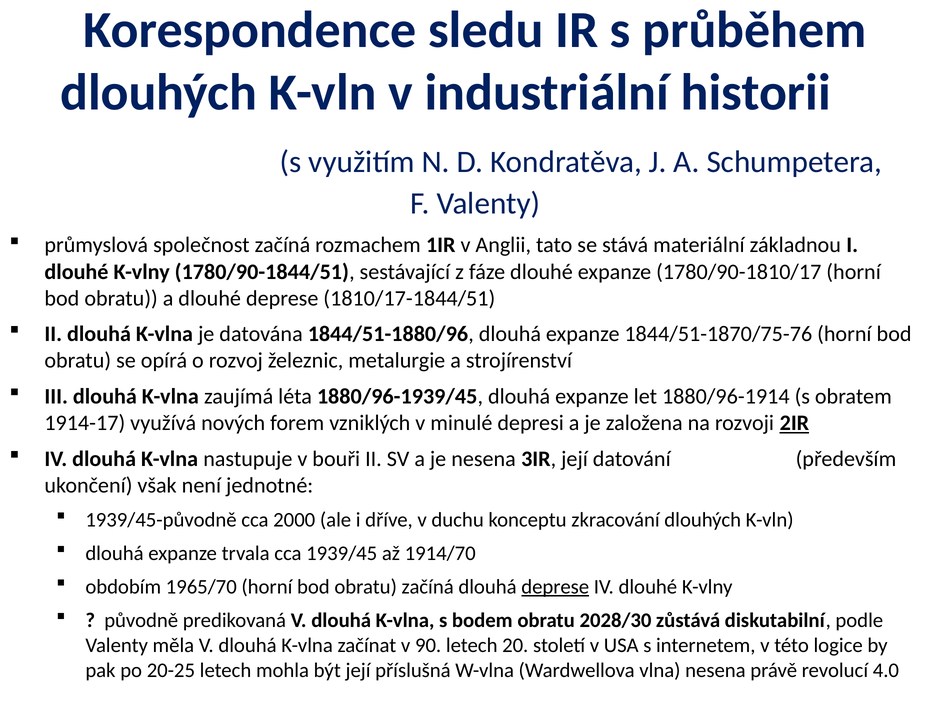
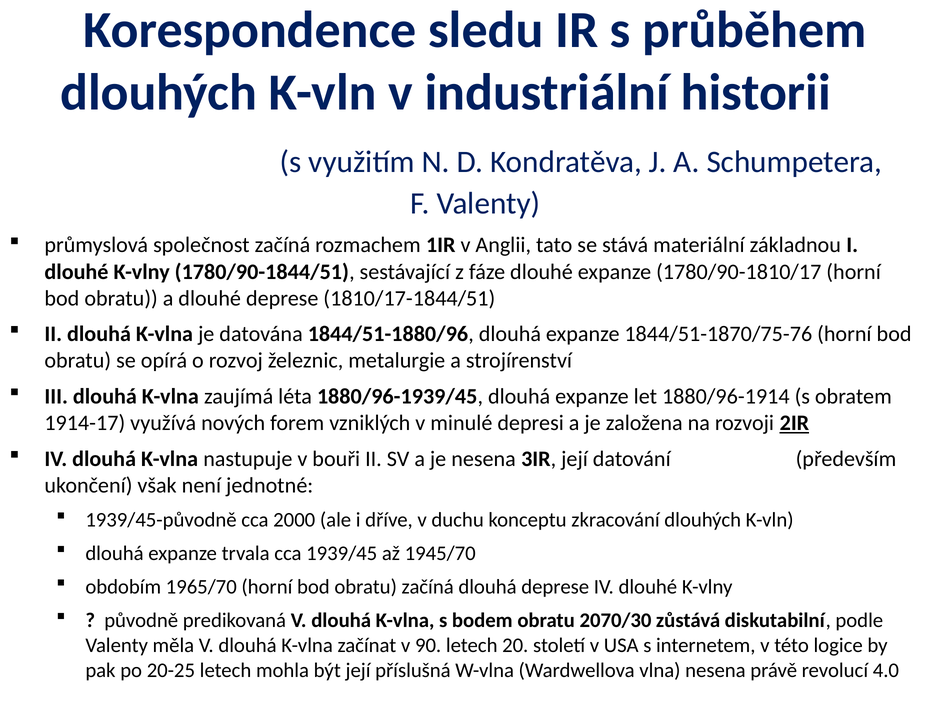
1914/70: 1914/70 -> 1945/70
deprese at (555, 587) underline: present -> none
2028/30: 2028/30 -> 2070/30
